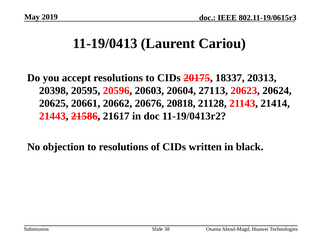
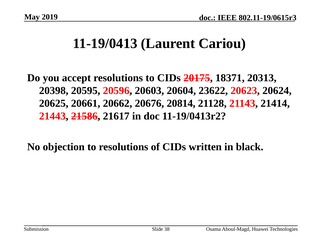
18337: 18337 -> 18371
27113: 27113 -> 23622
20818: 20818 -> 20814
